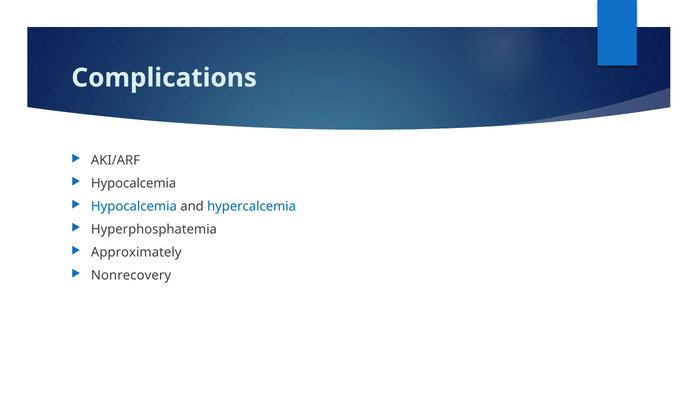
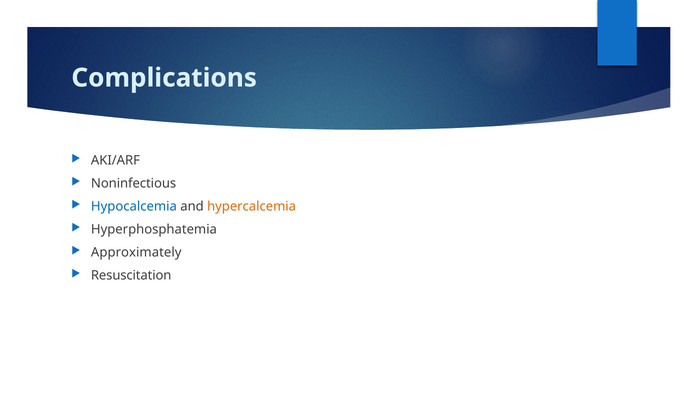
Hypocalcemia at (134, 183): Hypocalcemia -> Noninfectious
hypercalcemia colour: blue -> orange
Nonrecovery: Nonrecovery -> Resuscitation
